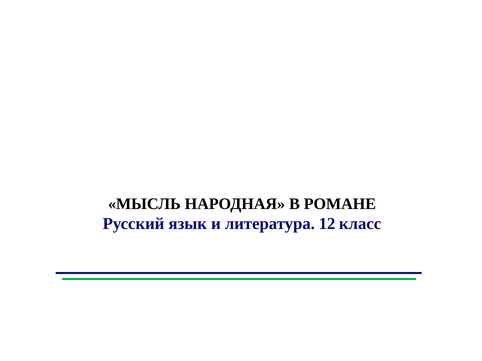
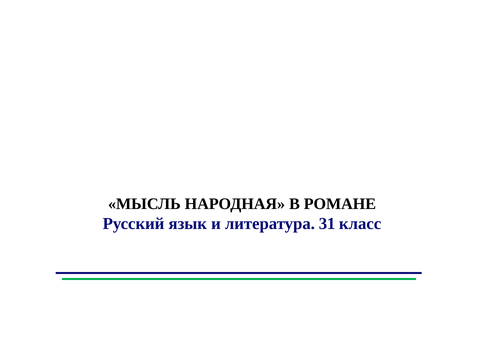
12: 12 -> 31
